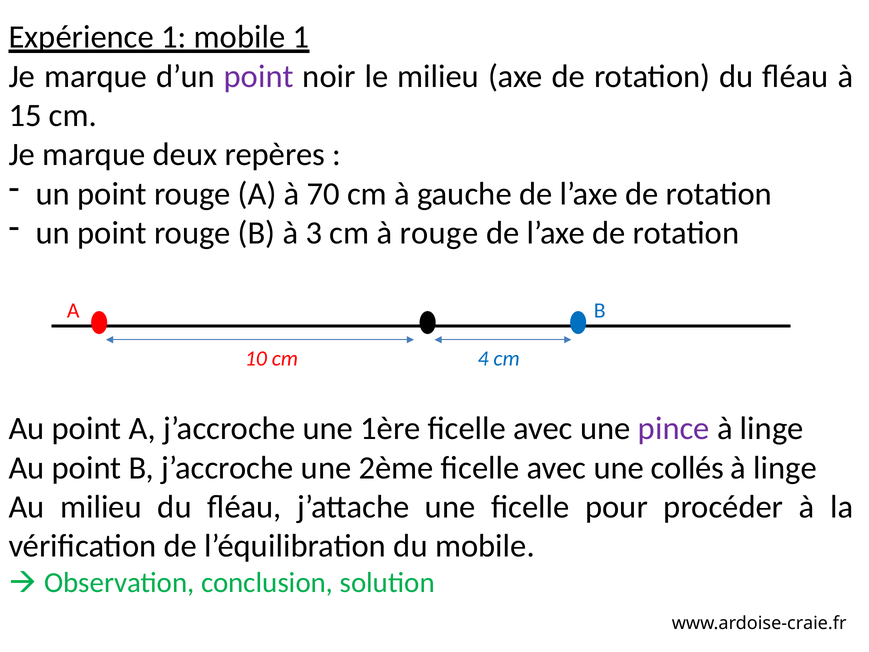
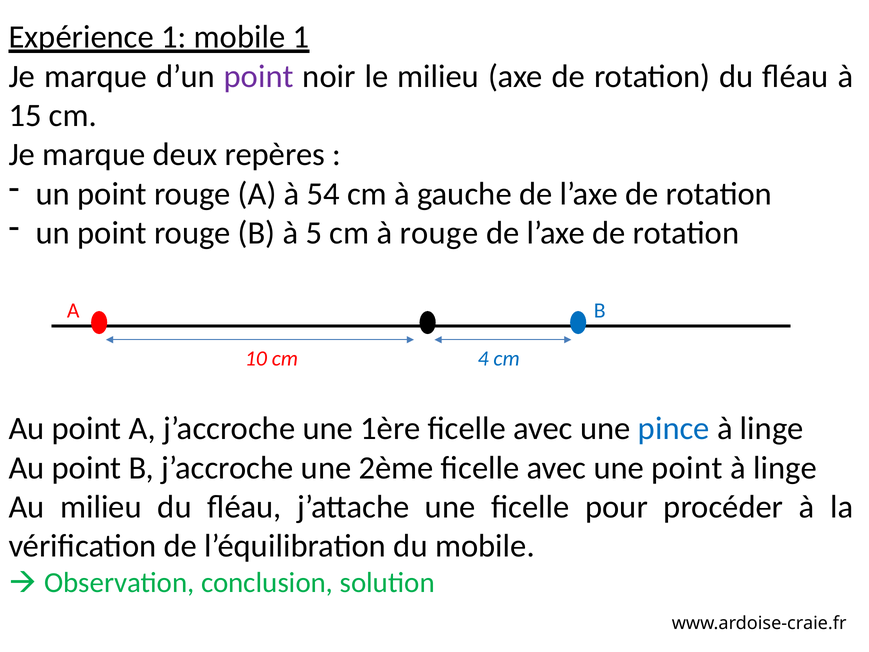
70: 70 -> 54
3: 3 -> 5
pince colour: purple -> blue
une collés: collés -> point
